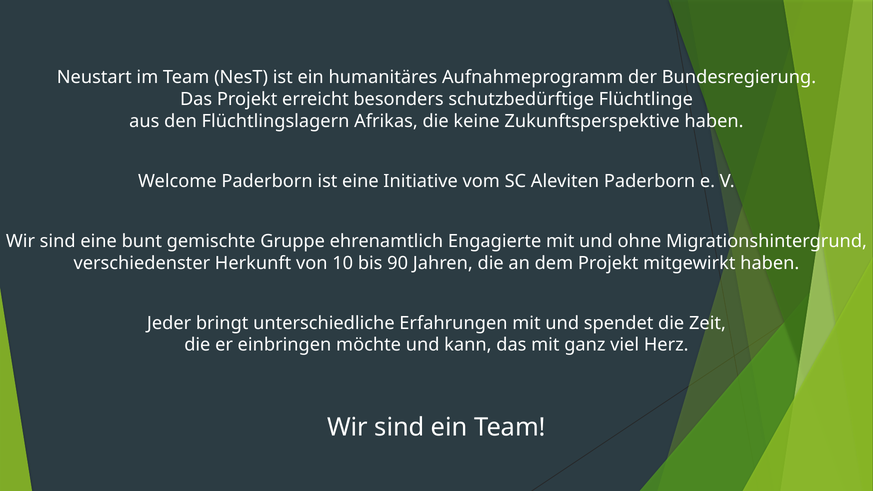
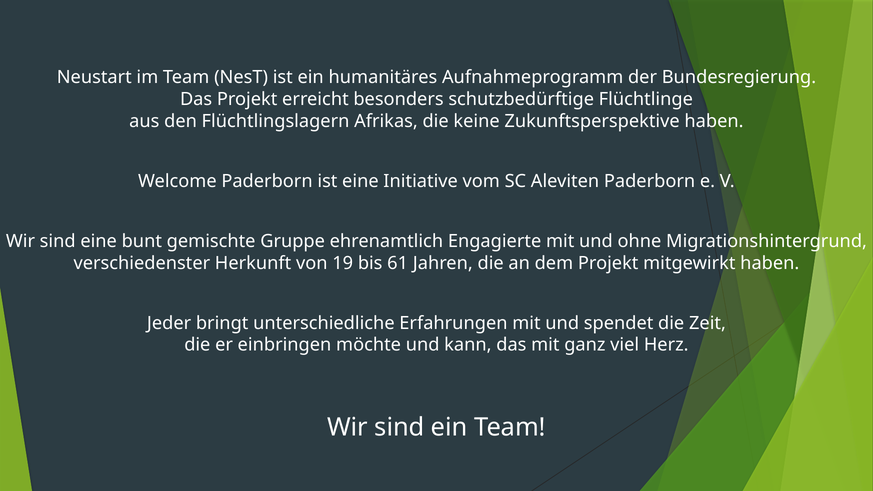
10: 10 -> 19
90: 90 -> 61
